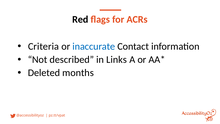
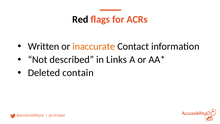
Criteria: Criteria -> Written
inaccurate colour: blue -> orange
months: months -> contain
